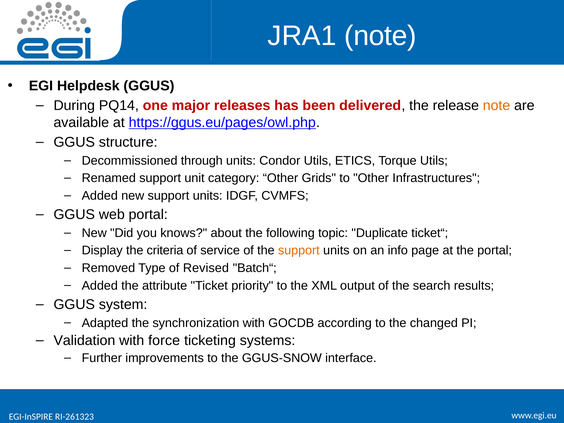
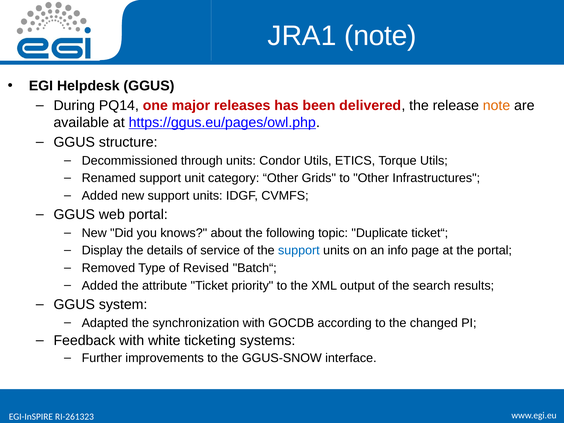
criteria: criteria -> details
support at (299, 251) colour: orange -> blue
Validation: Validation -> Feedback
force: force -> white
